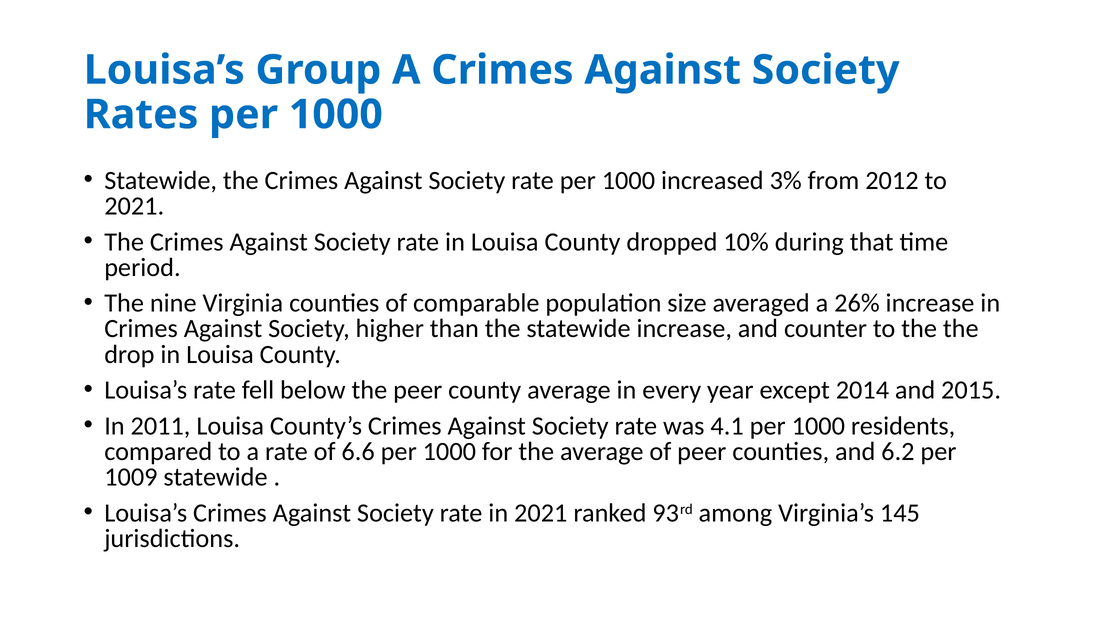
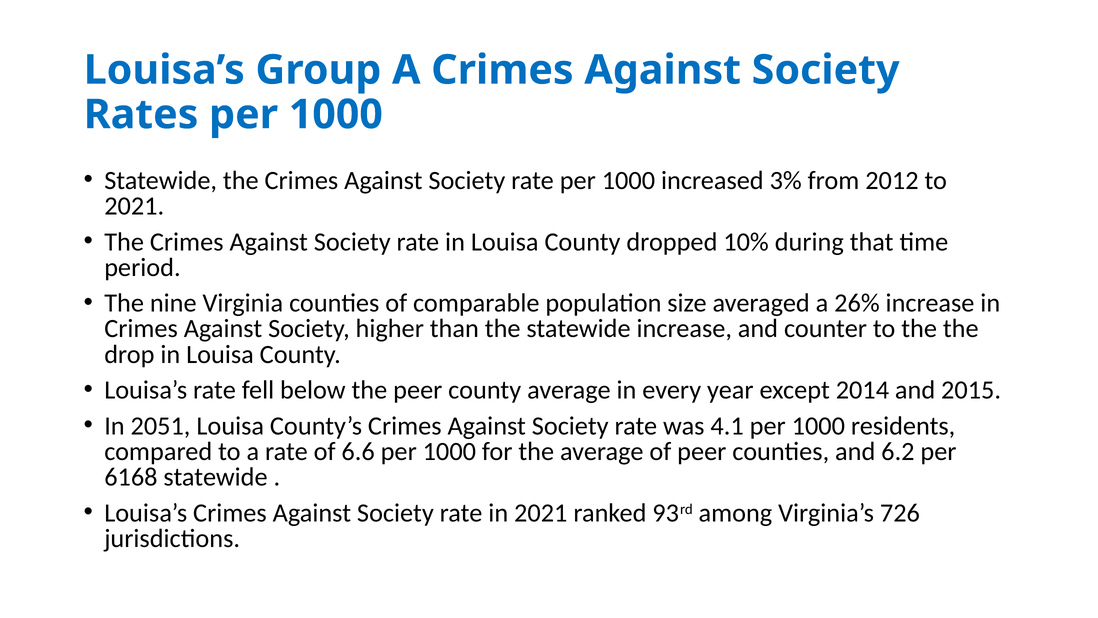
2011: 2011 -> 2051
1009: 1009 -> 6168
145: 145 -> 726
